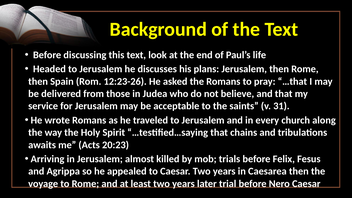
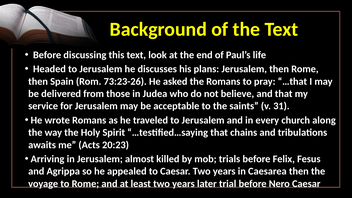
12:23-26: 12:23-26 -> 73:23-26
